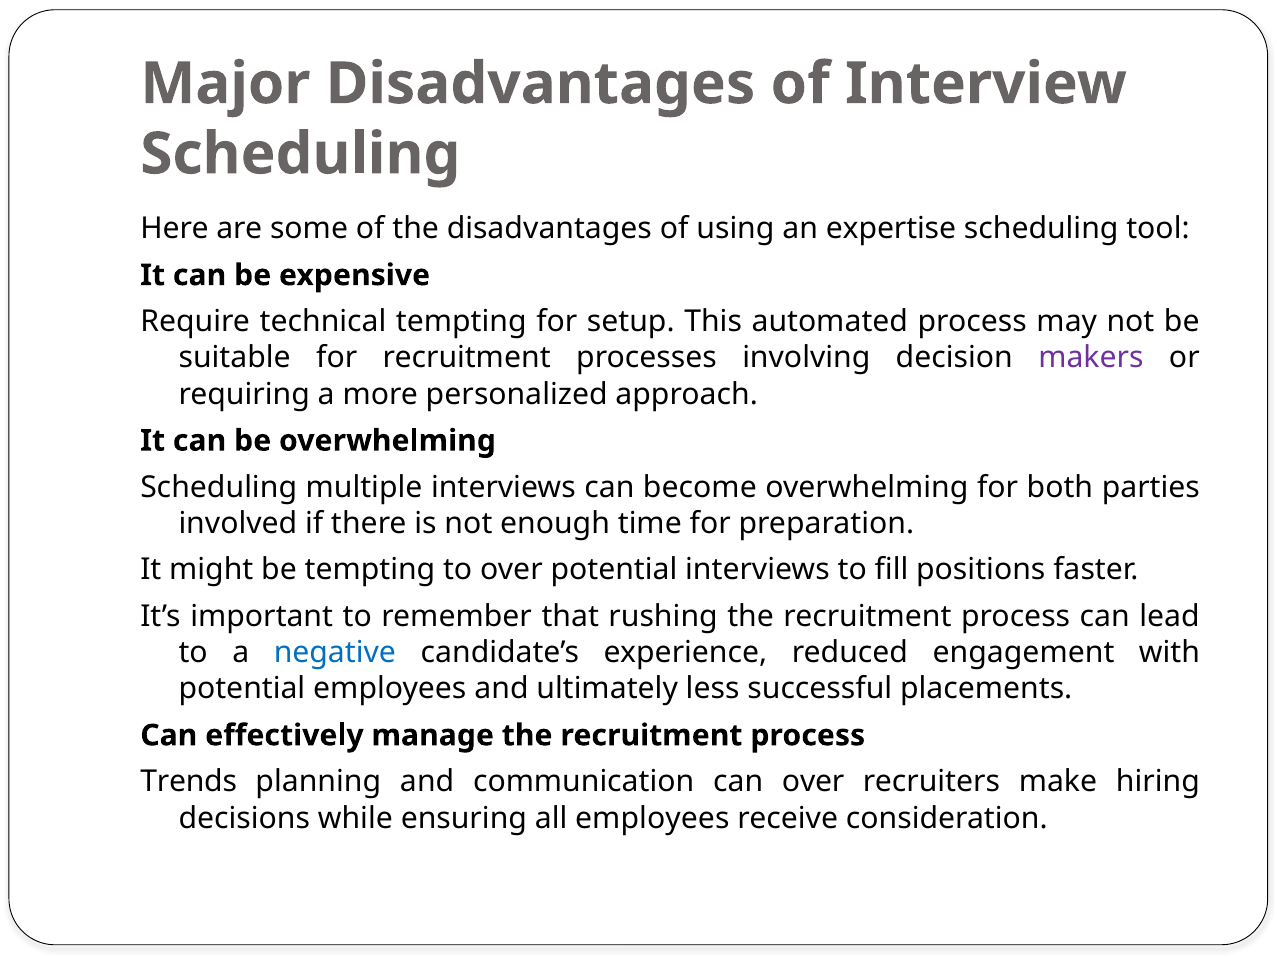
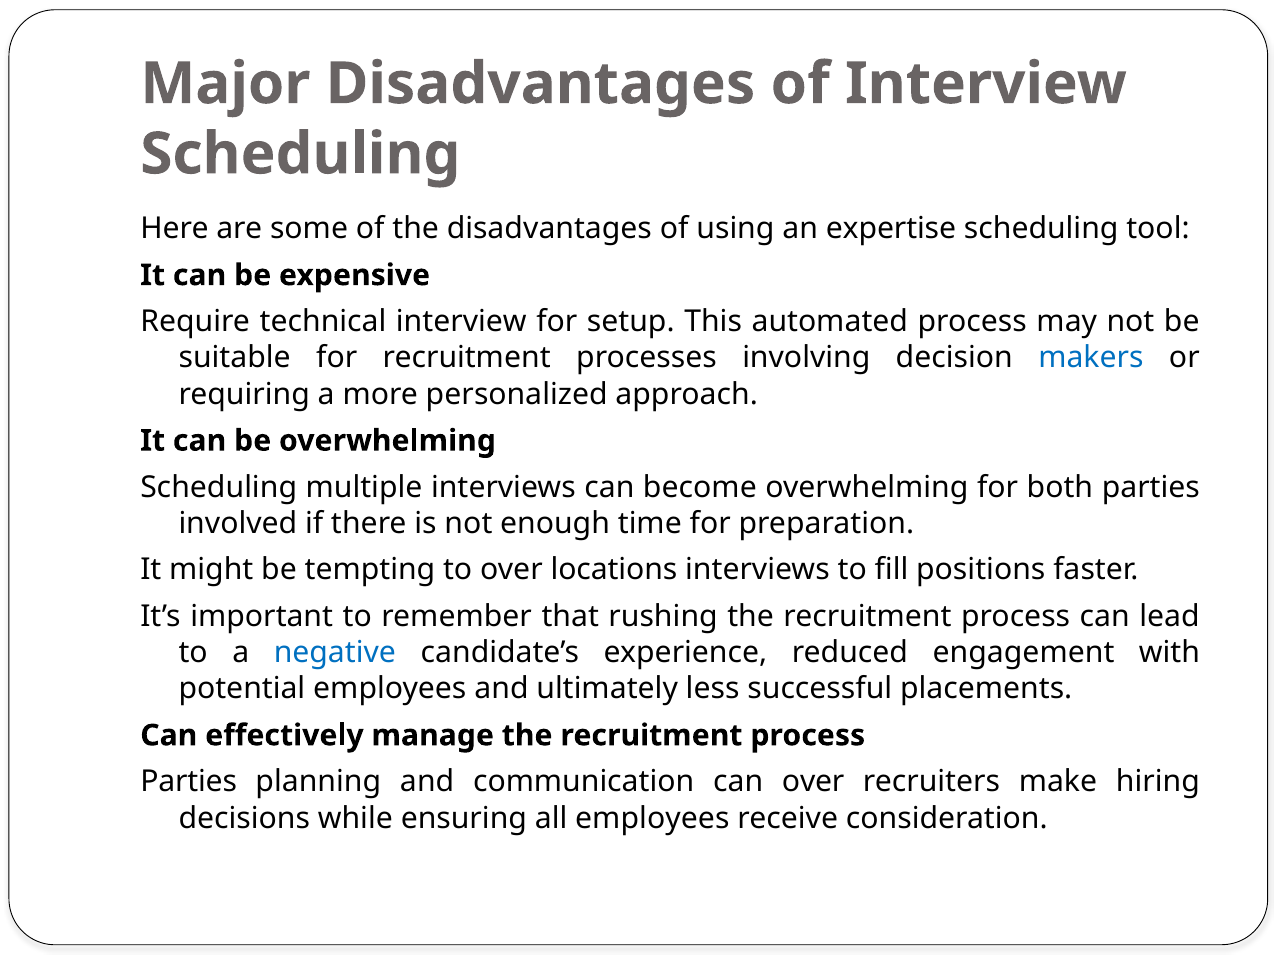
technical tempting: tempting -> interview
makers colour: purple -> blue
over potential: potential -> locations
Trends at (189, 782): Trends -> Parties
